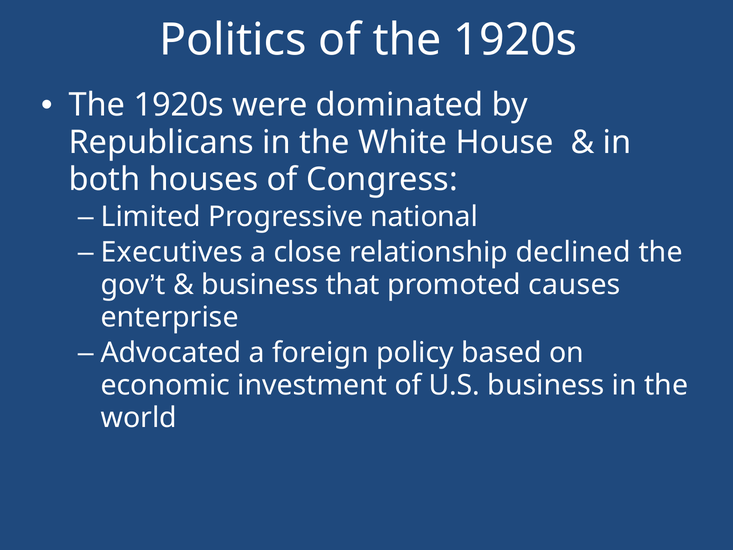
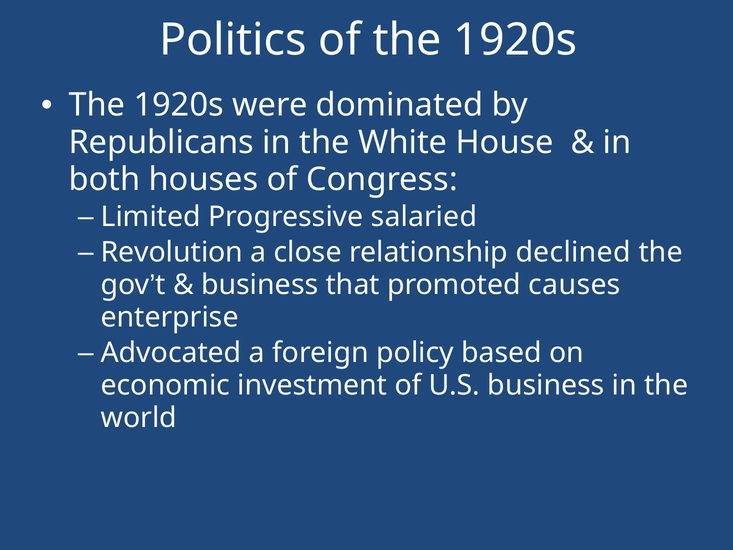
national: national -> salaried
Executives: Executives -> Revolution
